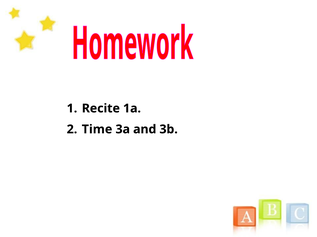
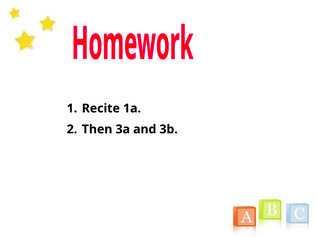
Time: Time -> Then
